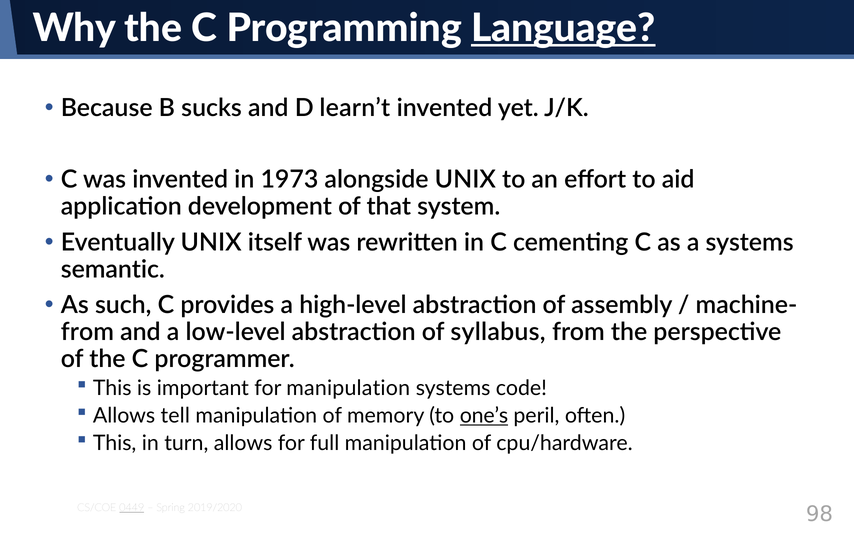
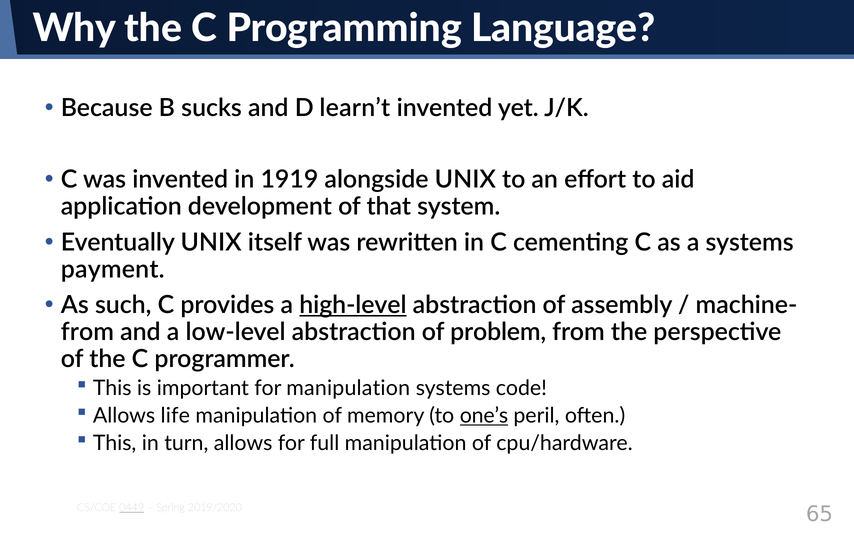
Language underline: present -> none
1973: 1973 -> 1919
semantic: semantic -> payment
high-level underline: none -> present
syllabus: syllabus -> problem
tell: tell -> life
98: 98 -> 65
